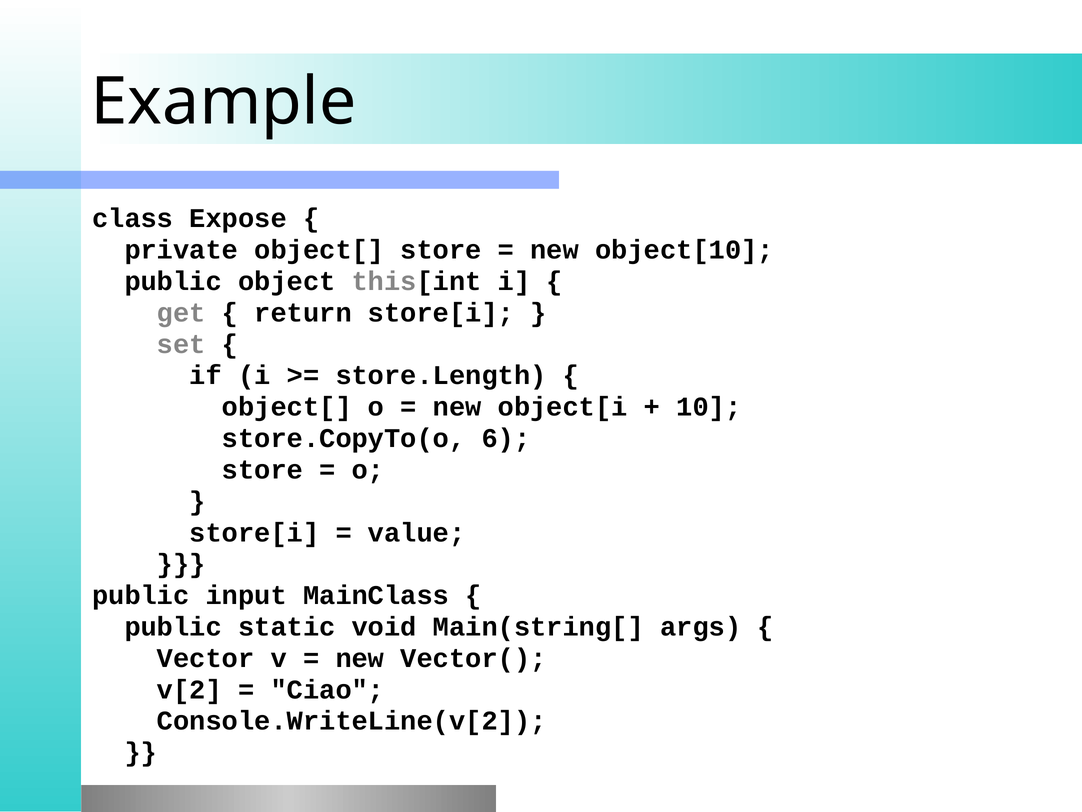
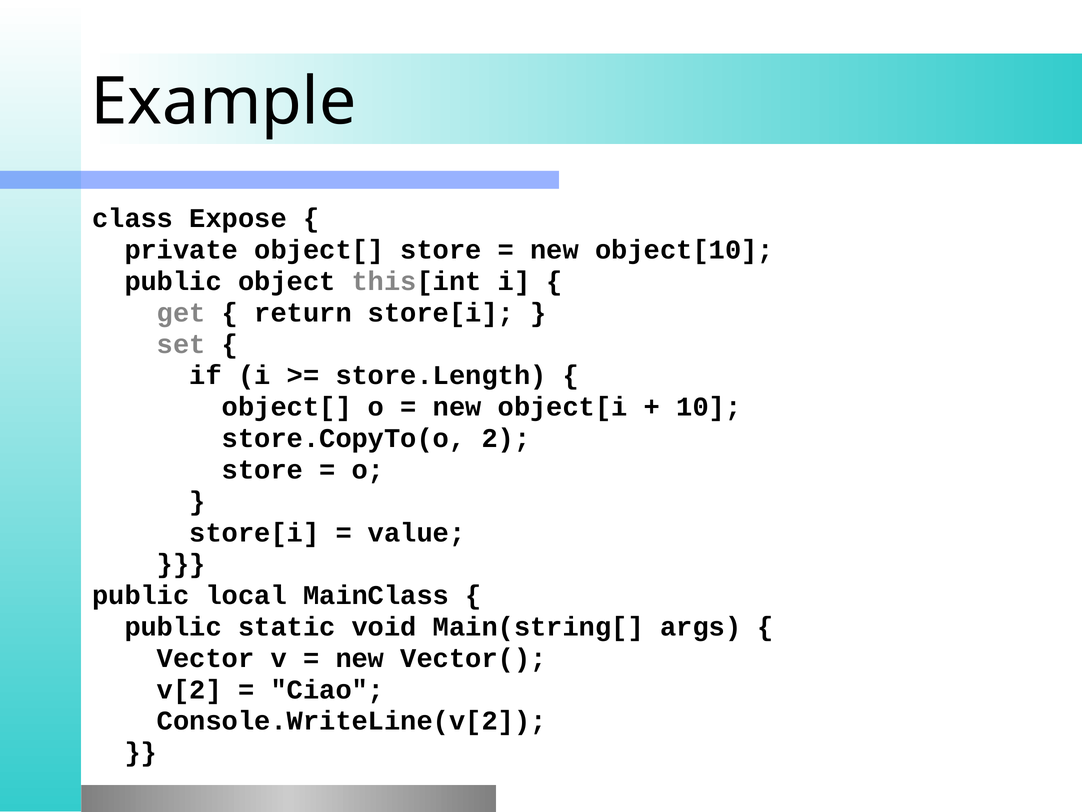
6: 6 -> 2
input: input -> local
